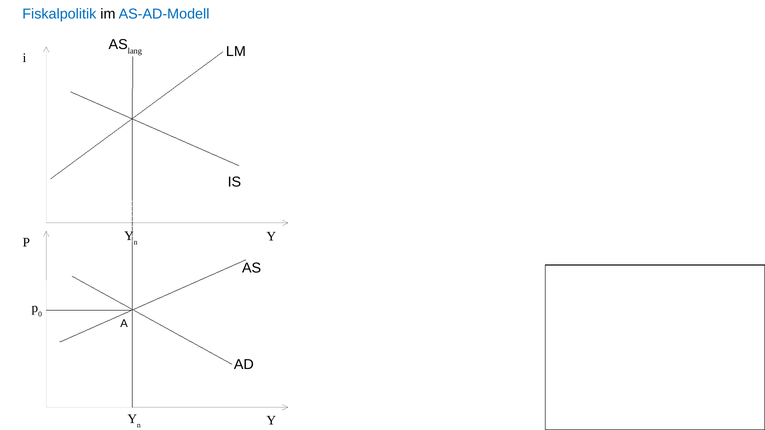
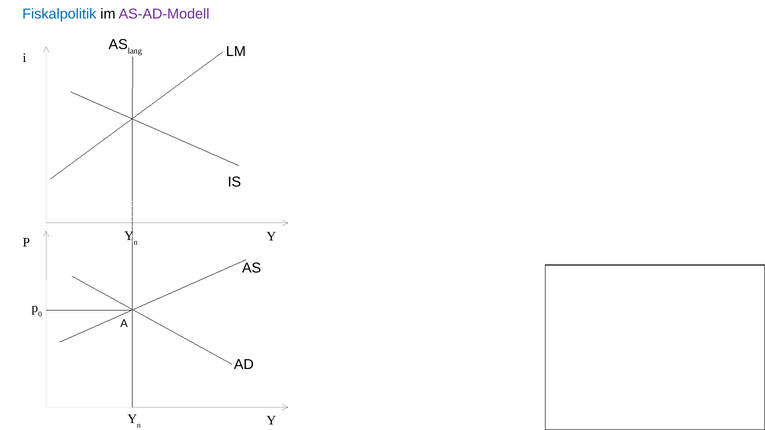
AS-AD-Modell colour: blue -> purple
